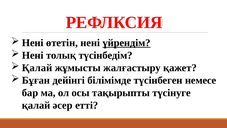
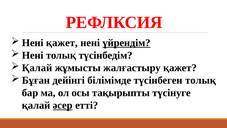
Нені өтетін: өтетін -> қажет
түсінбеген немесе: немесе -> толық
әсер underline: none -> present
